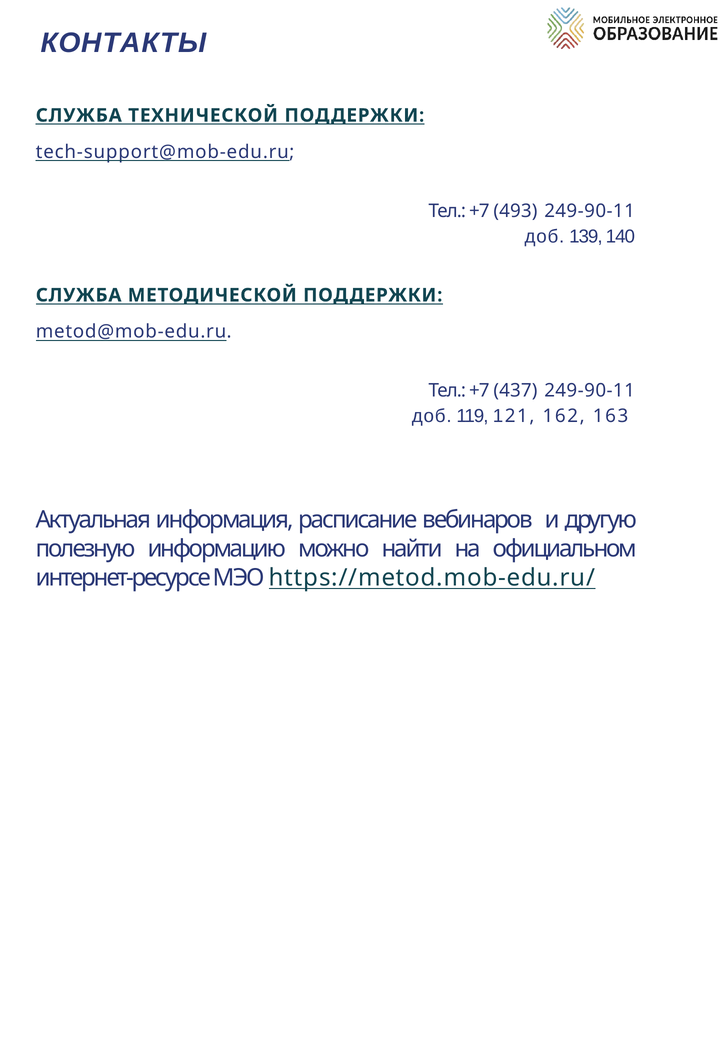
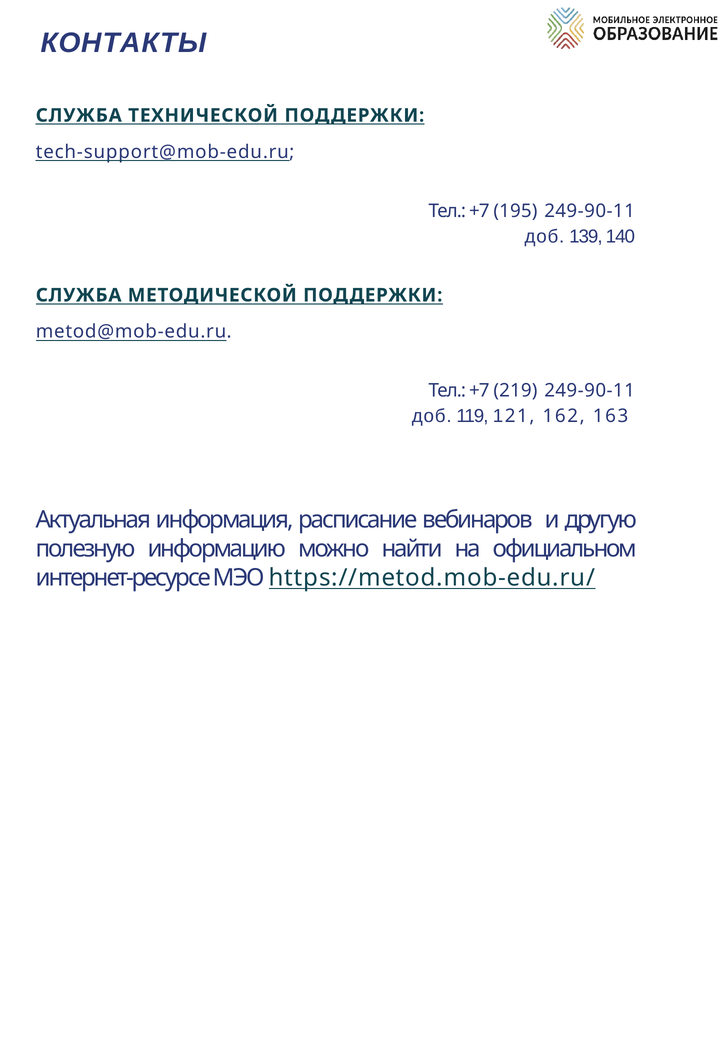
493: 493 -> 195
437: 437 -> 219
